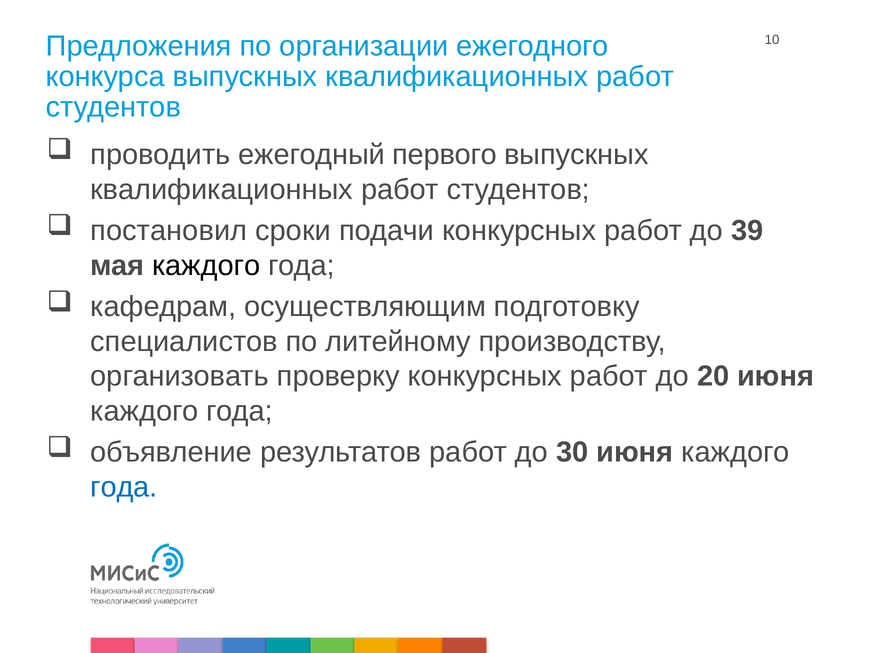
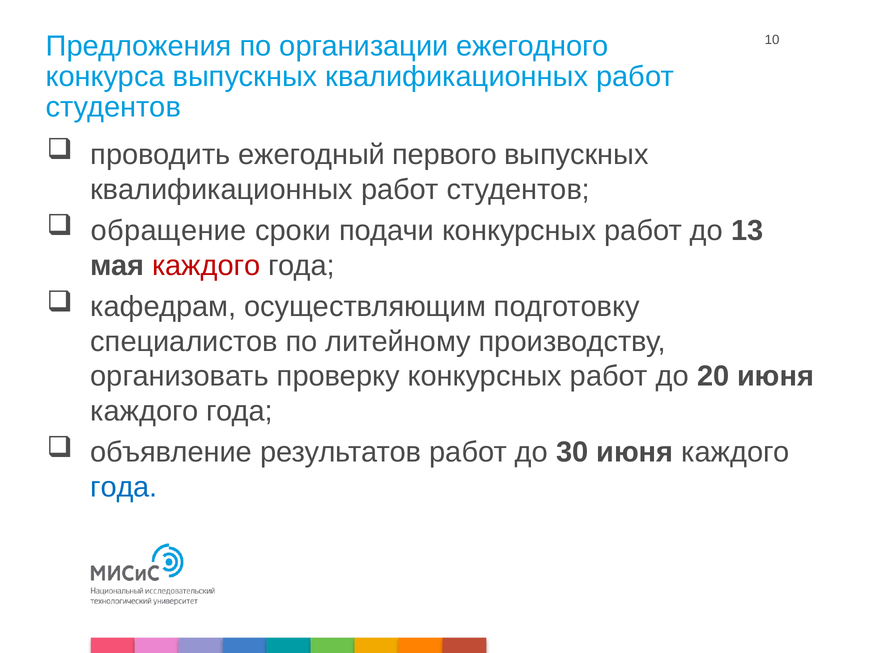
постановил: постановил -> обращение
39: 39 -> 13
каждого at (206, 265) colour: black -> red
